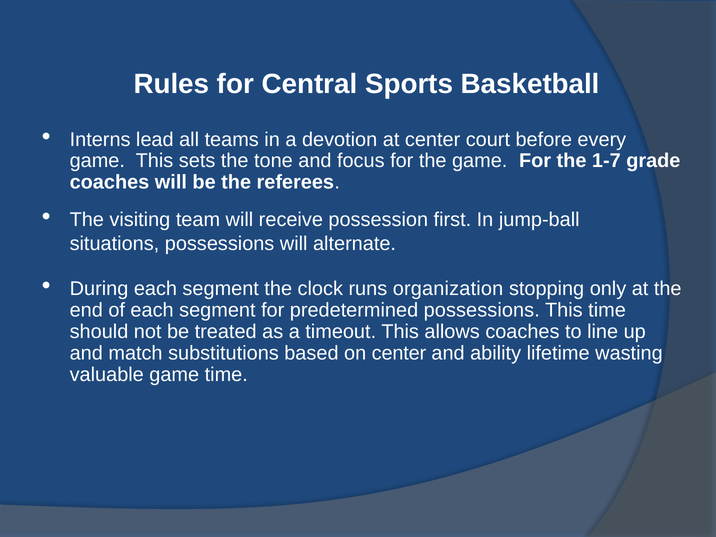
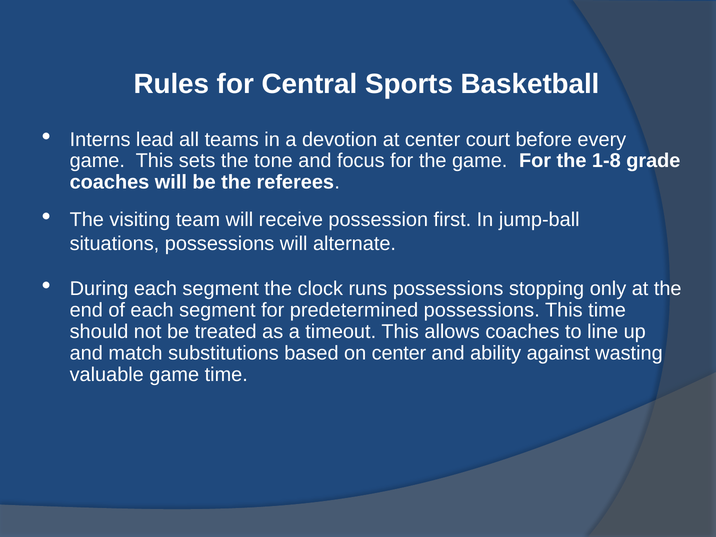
1-7: 1-7 -> 1-8
runs organization: organization -> possessions
lifetime: lifetime -> against
